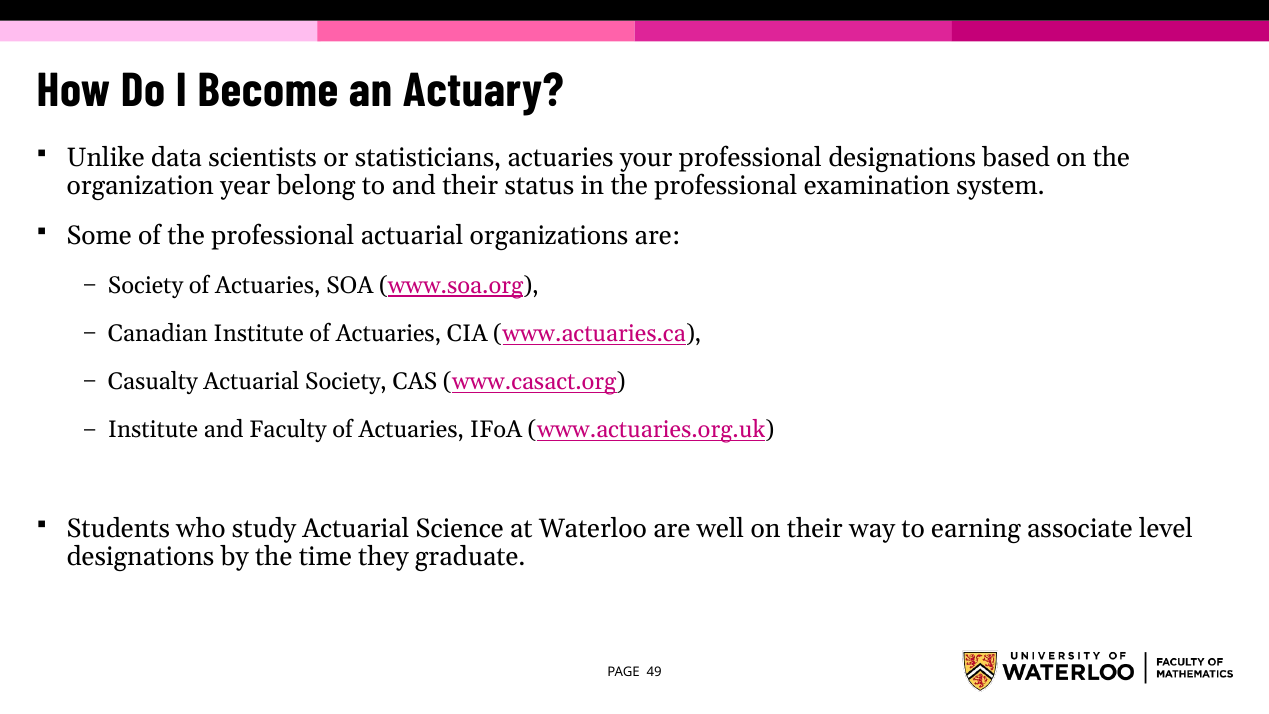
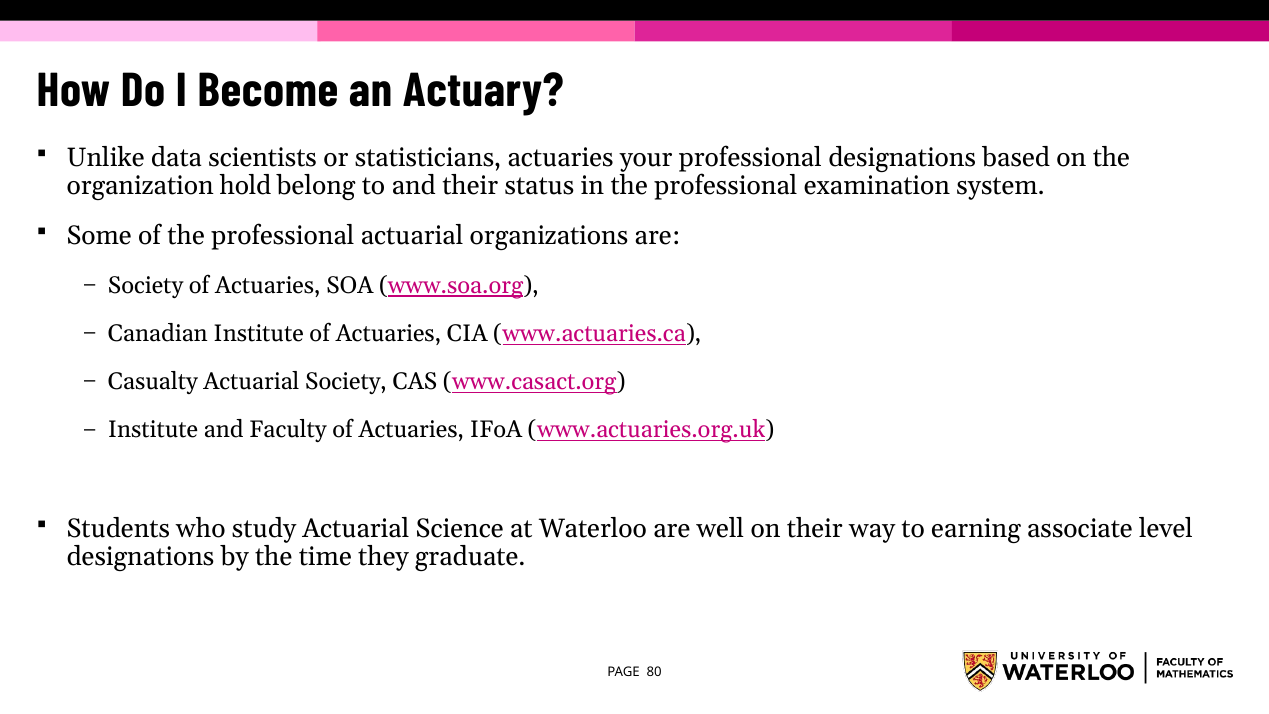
year: year -> hold
49: 49 -> 80
